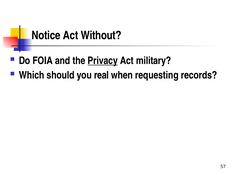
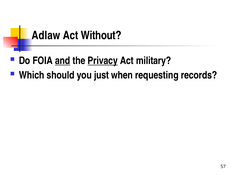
Notice: Notice -> Adlaw
and underline: none -> present
real: real -> just
